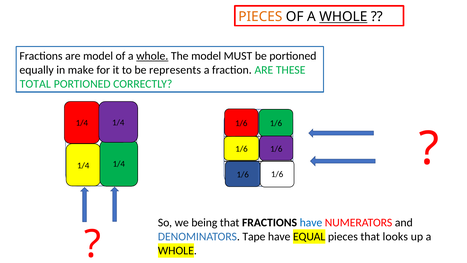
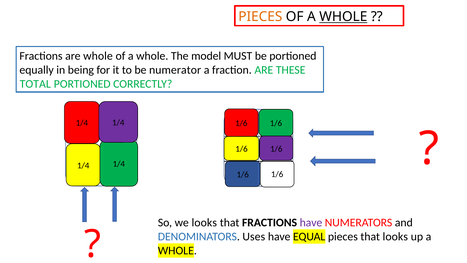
are model: model -> whole
whole at (152, 56) underline: present -> none
make: make -> being
represents: represents -> numerator
we being: being -> looks
have at (311, 222) colour: blue -> purple
Tape: Tape -> Uses
